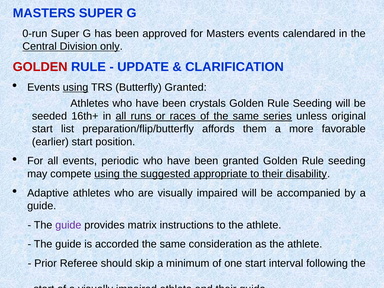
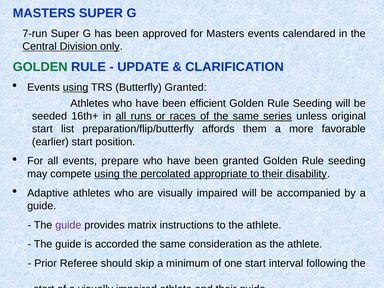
0-run: 0-run -> 7-run
GOLDEN at (40, 67) colour: red -> green
crystals: crystals -> efficient
periodic: periodic -> prepare
suggested: suggested -> percolated
